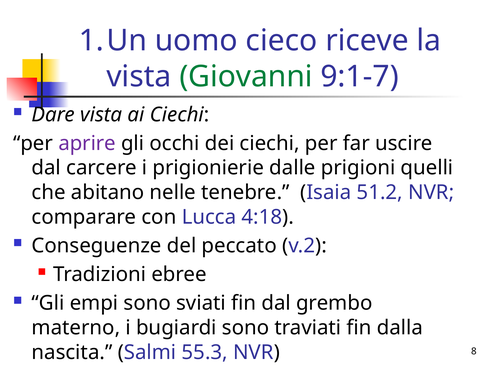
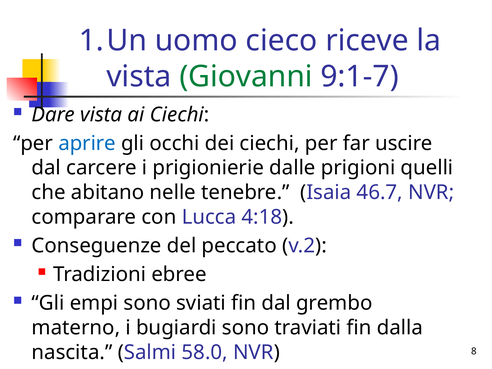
aprire colour: purple -> blue
51.2: 51.2 -> 46.7
55.3: 55.3 -> 58.0
